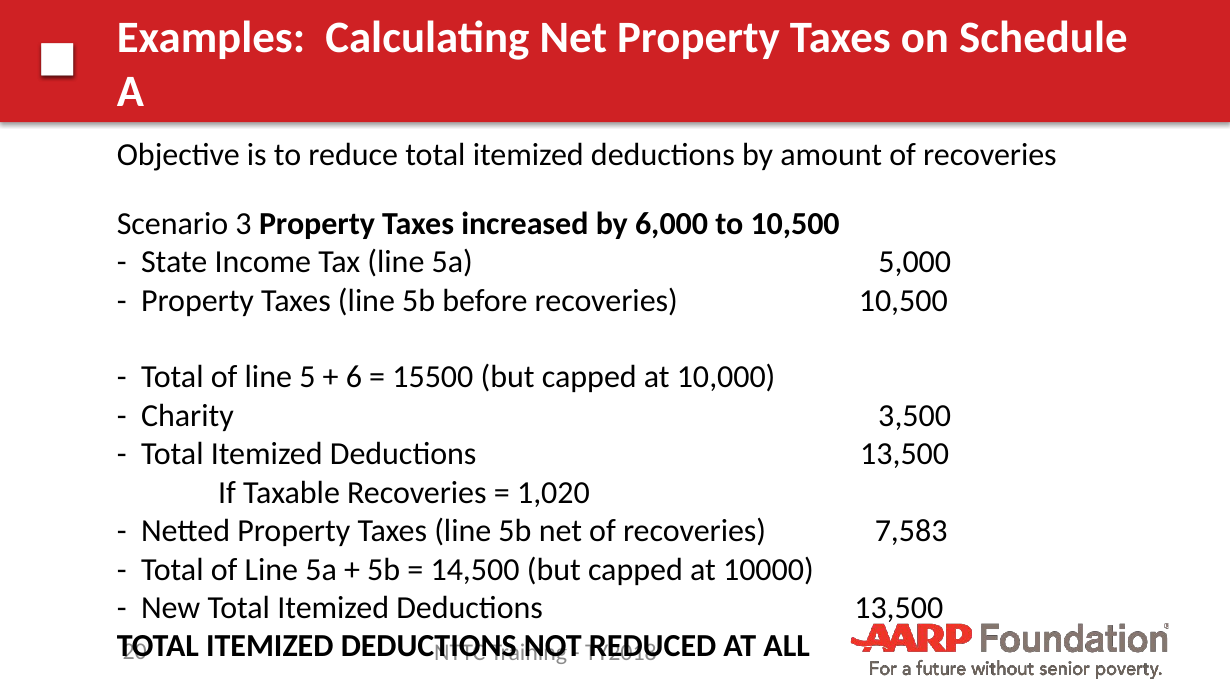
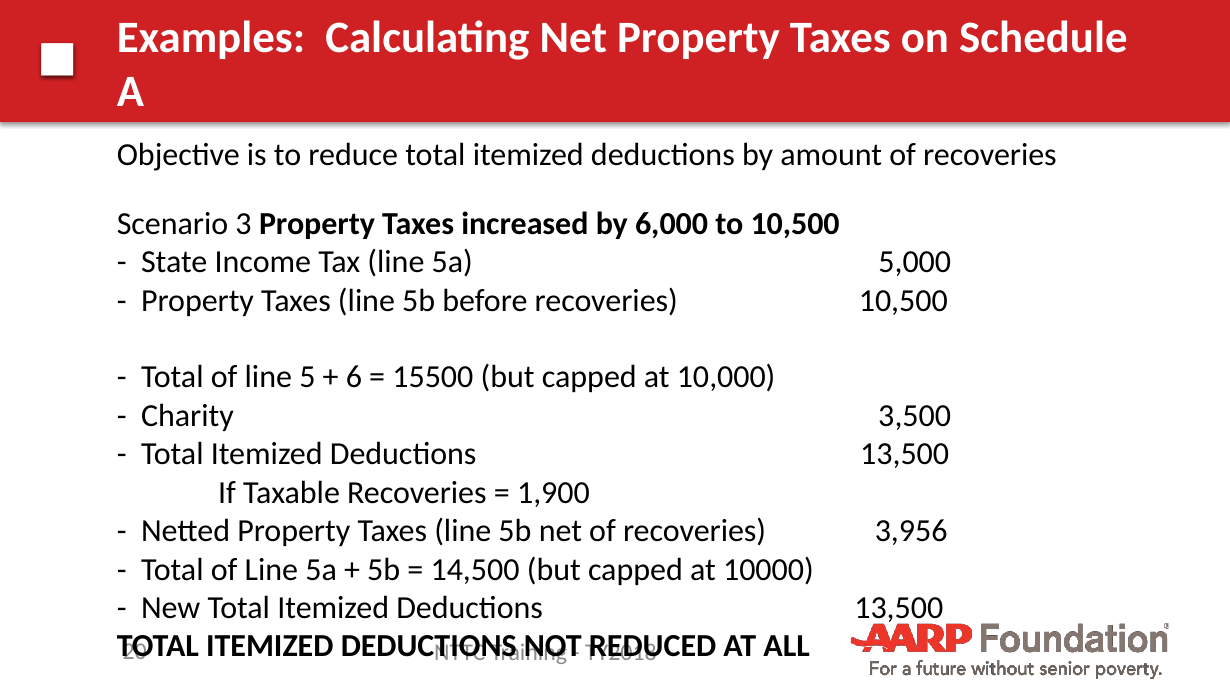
1,020: 1,020 -> 1,900
7,583: 7,583 -> 3,956
